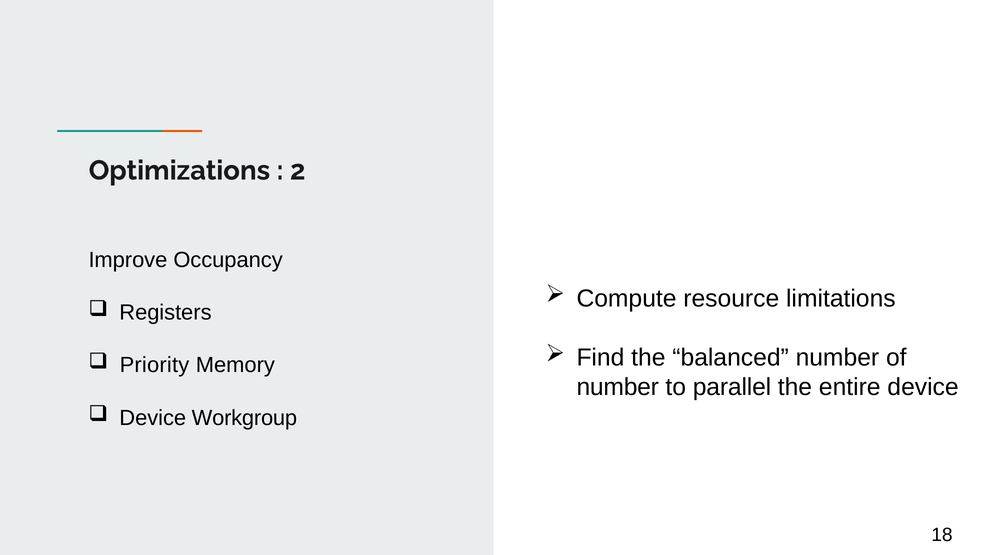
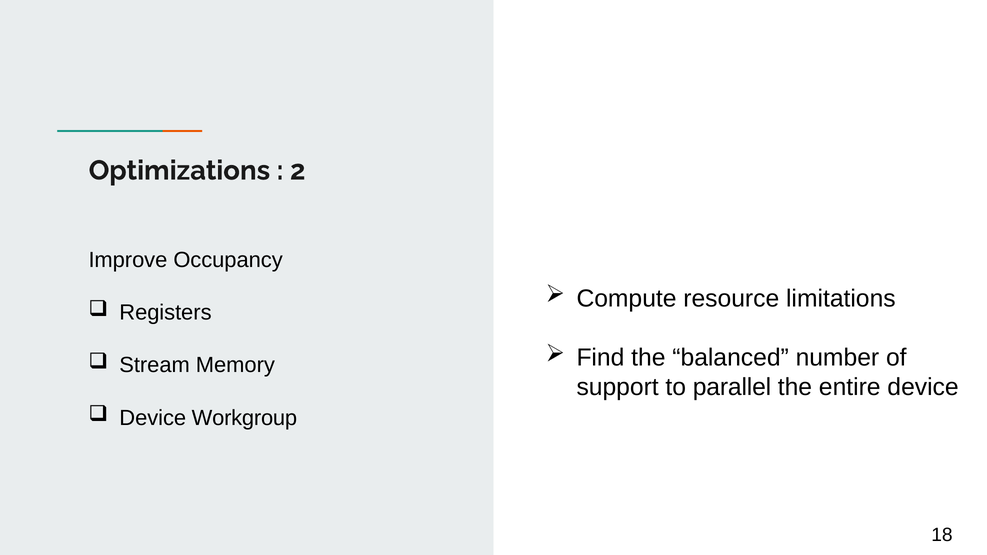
Priority: Priority -> Stream
number at (618, 387): number -> support
